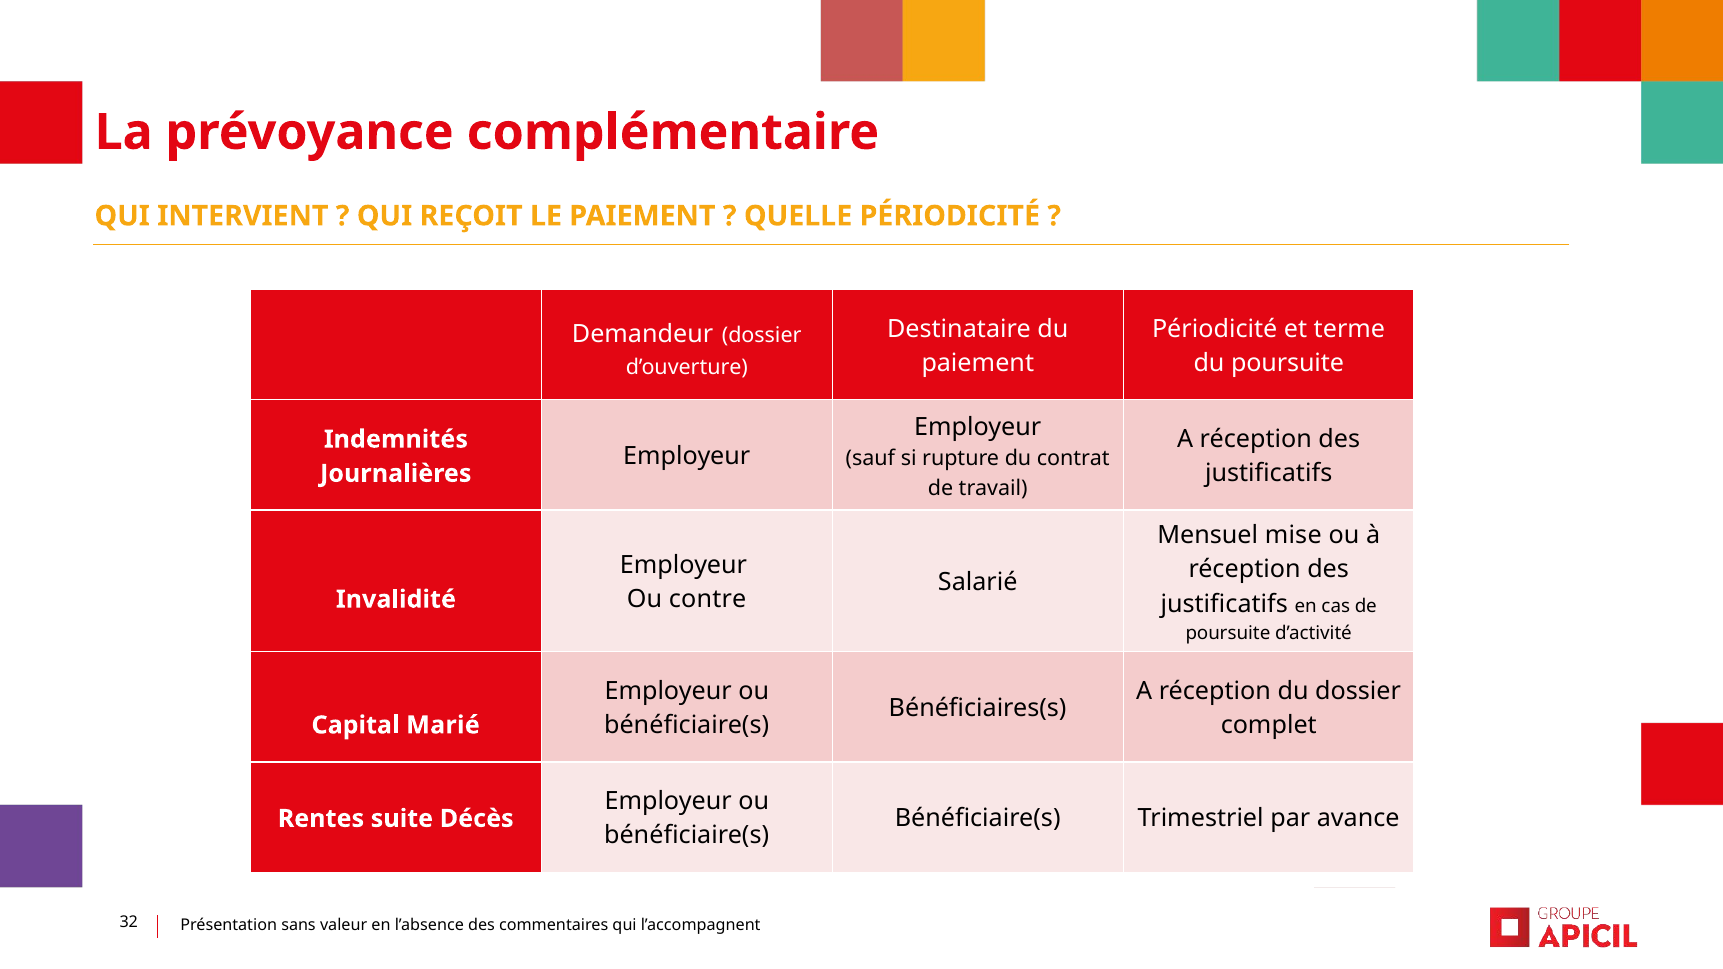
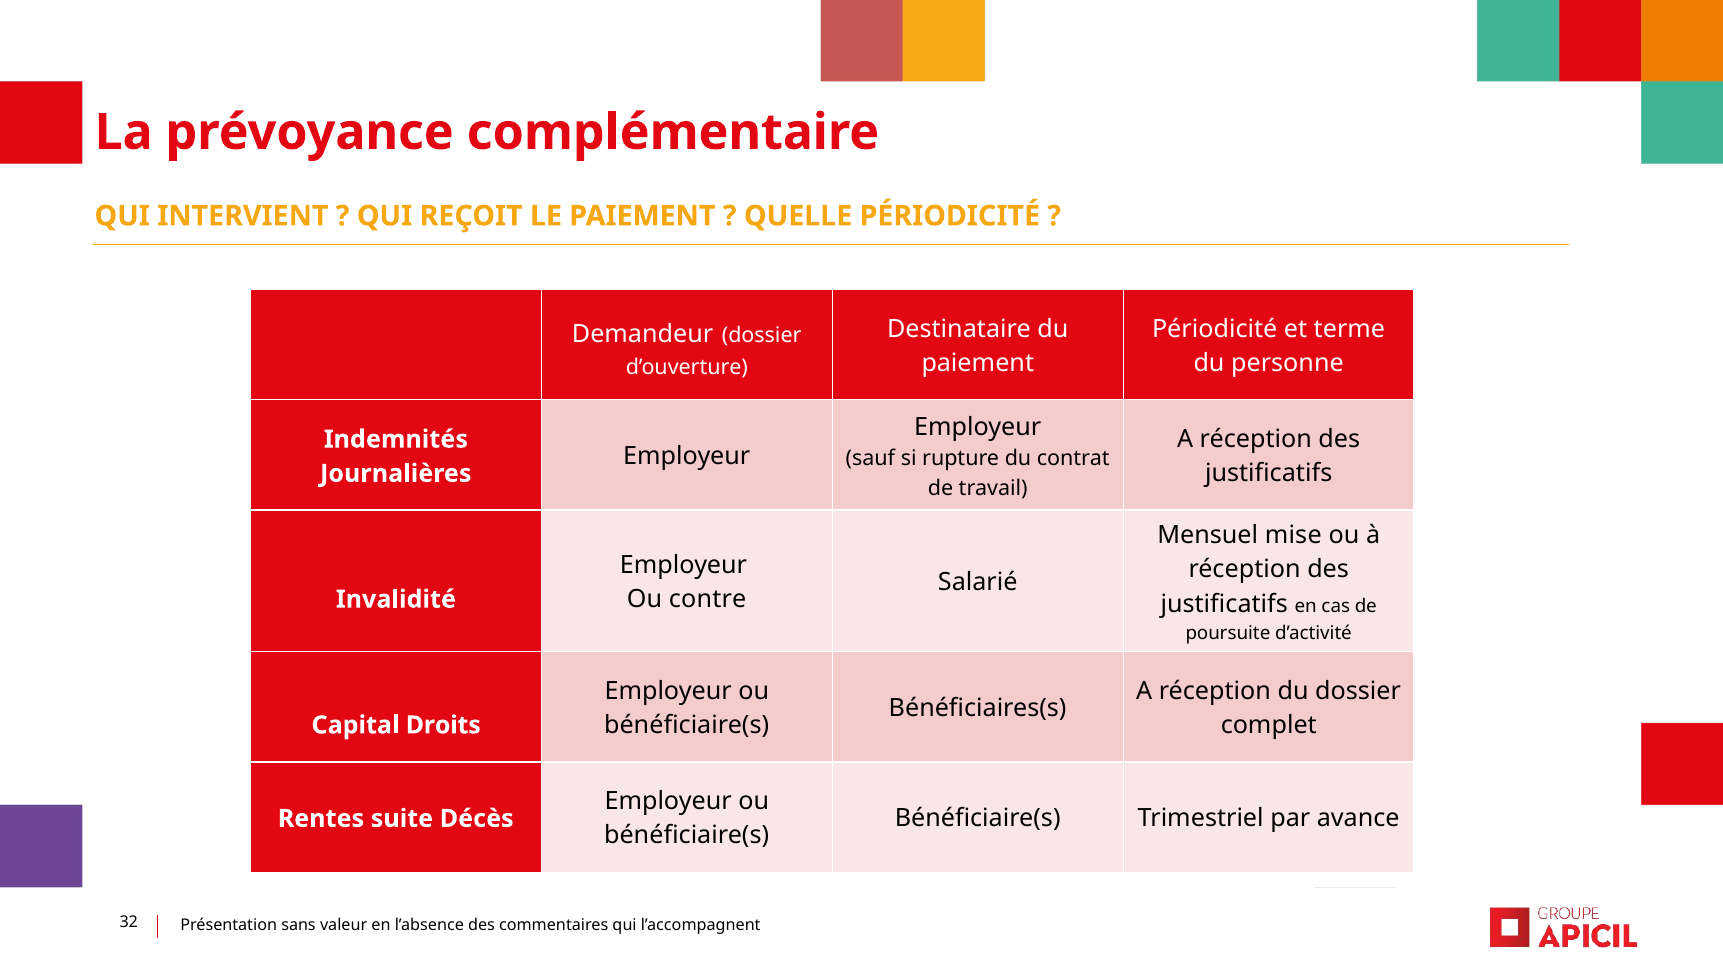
du poursuite: poursuite -> personne
Marié: Marié -> Droits
